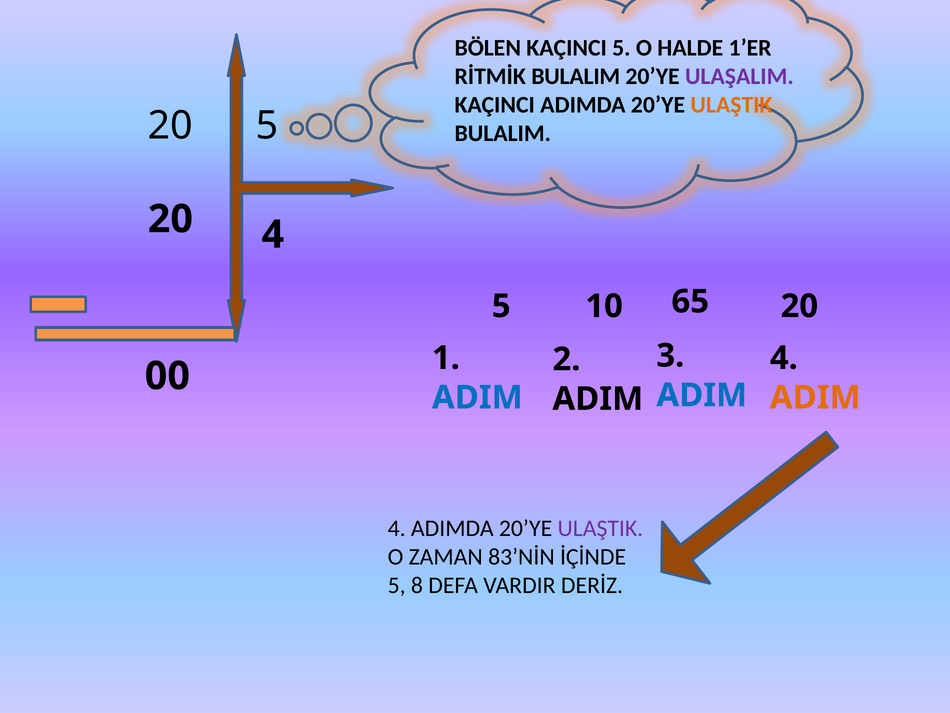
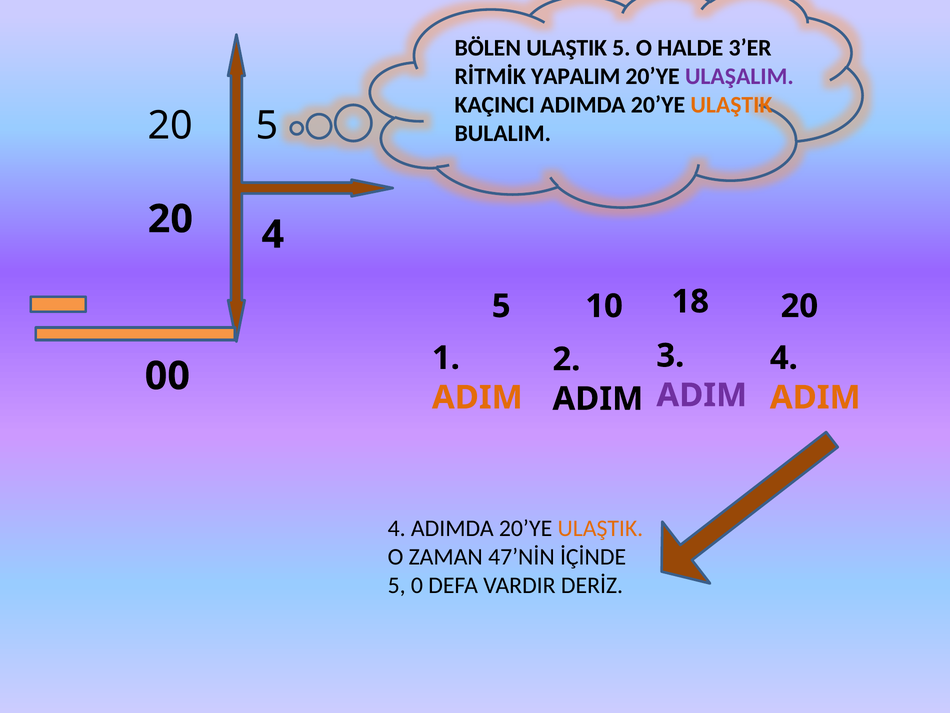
BÖLEN KAÇINCI: KAÇINCI -> ULAŞTIK
1’ER: 1’ER -> 3’ER
RİTMİK BULALIM: BULALIM -> YAPALIM
65: 65 -> 18
ADIM at (702, 395) colour: blue -> purple
ADIM at (477, 397) colour: blue -> orange
ULAŞTIK at (600, 528) colour: purple -> orange
83’NİN: 83’NİN -> 47’NİN
8: 8 -> 0
